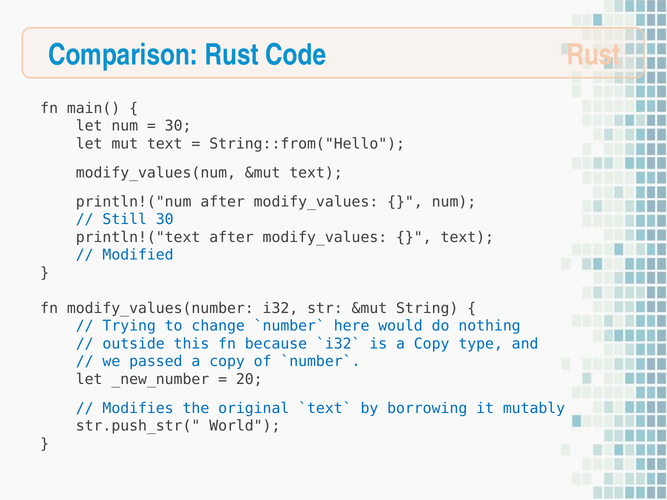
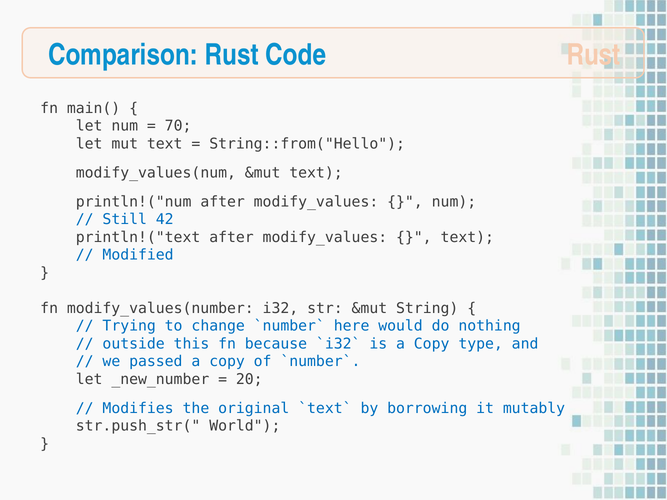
30 at (178, 126): 30 -> 70
Still 30: 30 -> 42
